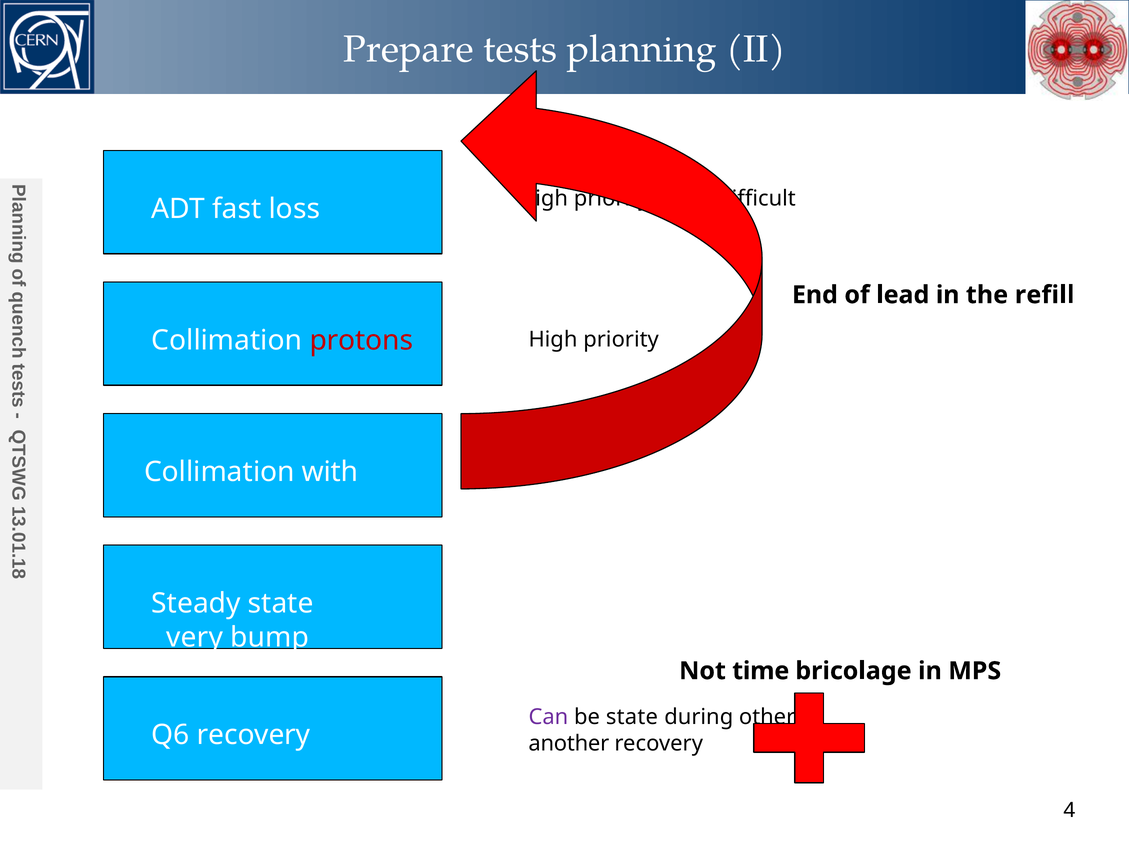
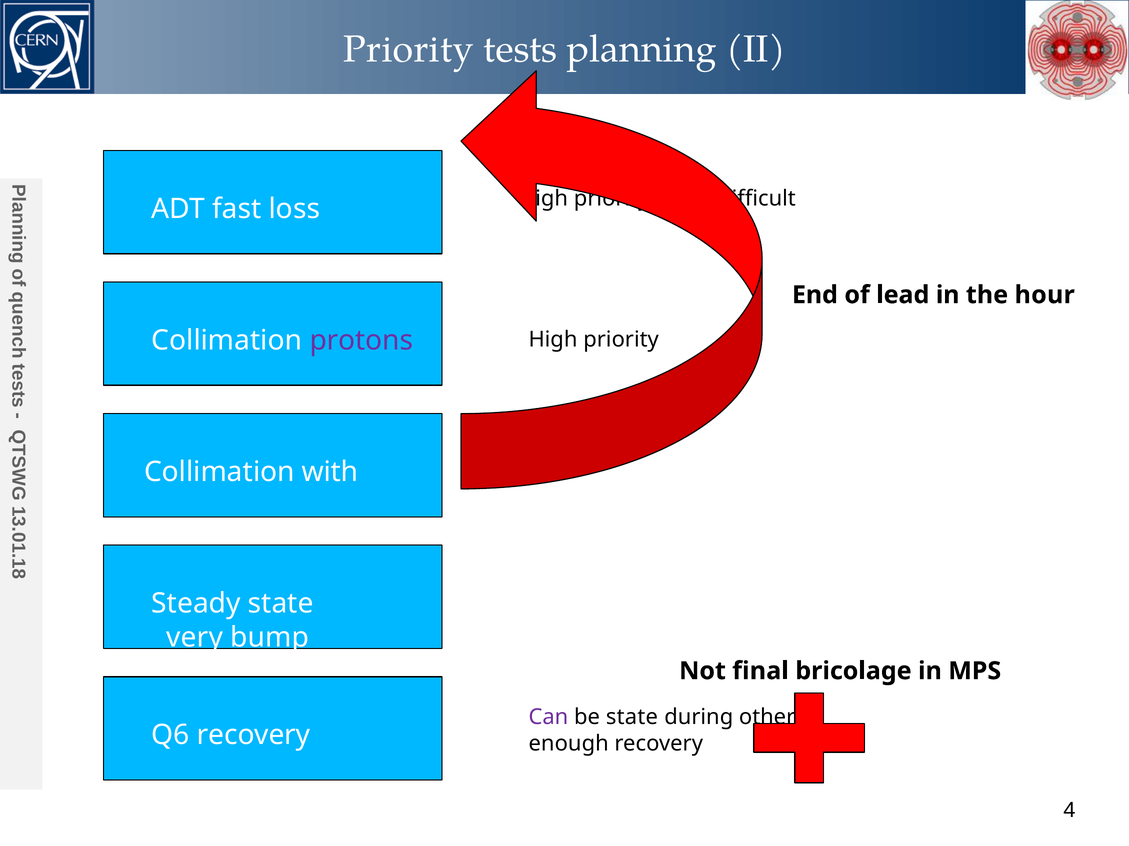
Prepare at (409, 50): Prepare -> Priority
refill: refill -> hour
protons colour: red -> purple
time: time -> final
another: another -> enough
